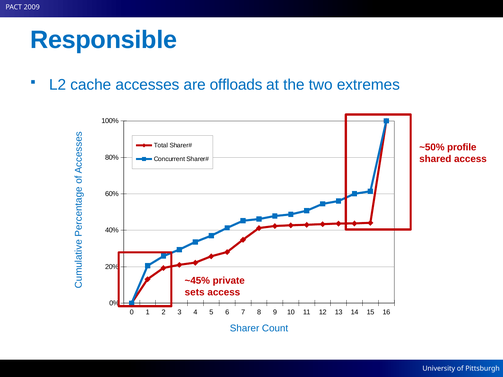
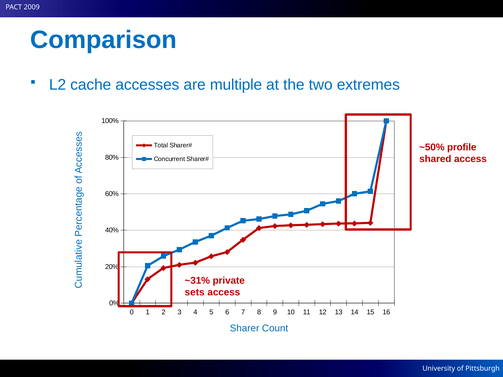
Responsible: Responsible -> Comparison
offloads: offloads -> multiple
~45%: ~45% -> ~31%
